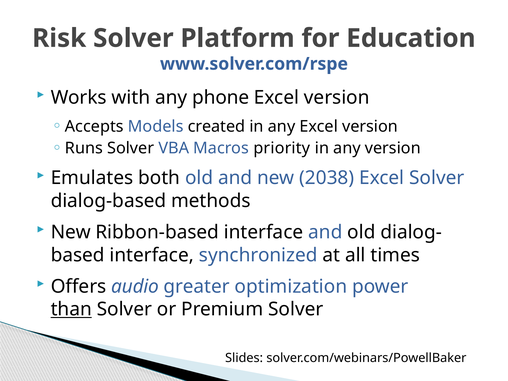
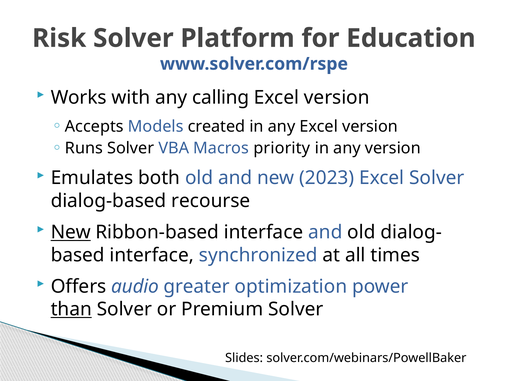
phone: phone -> calling
2038: 2038 -> 2023
methods: methods -> recourse
New at (71, 232) underline: none -> present
